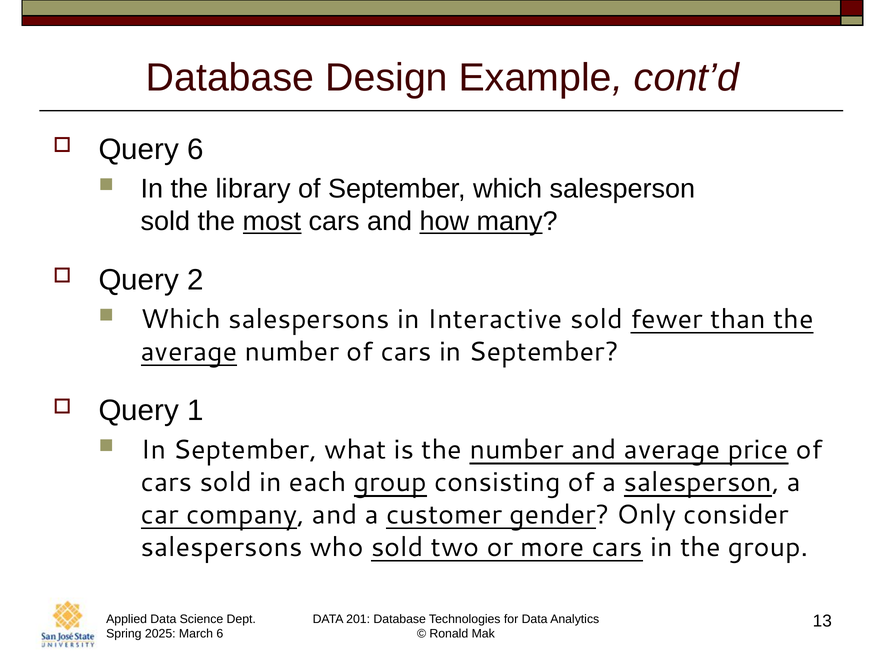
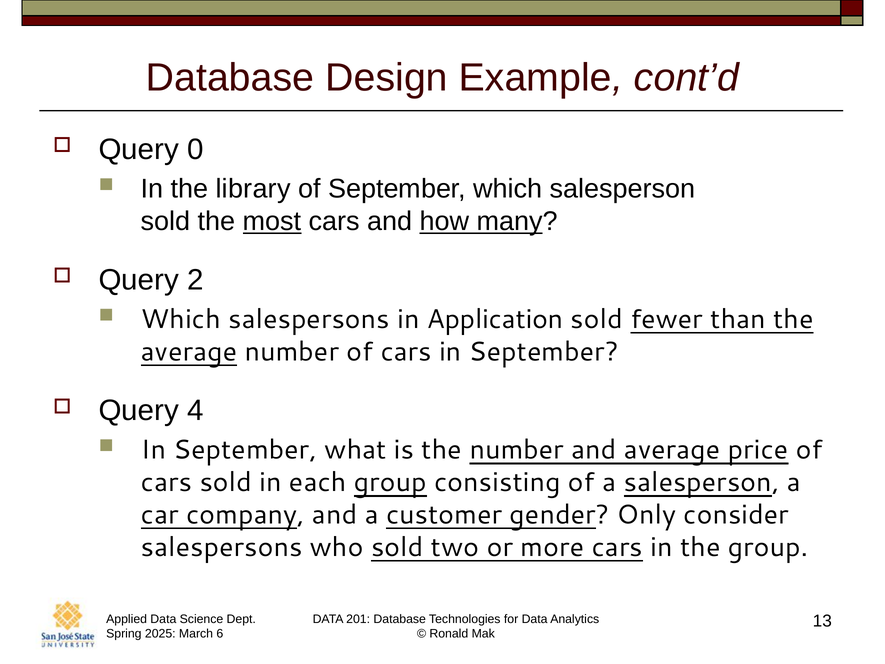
Query 6: 6 -> 0
Interactive: Interactive -> Application
1: 1 -> 4
